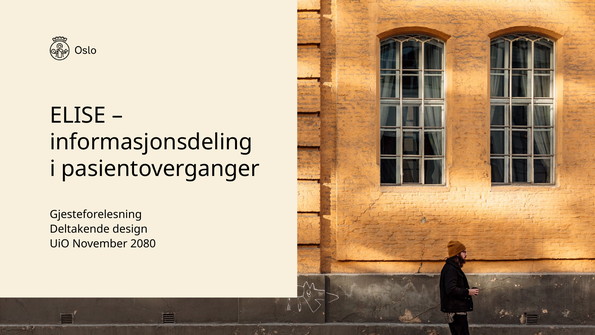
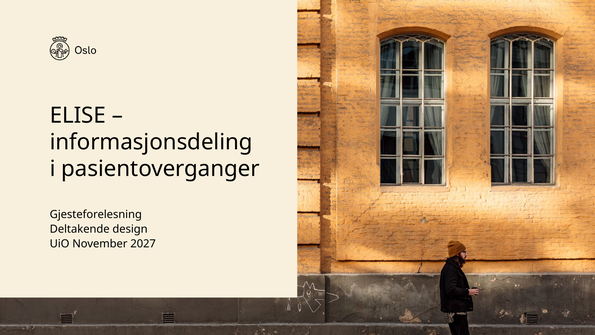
2080: 2080 -> 2027
